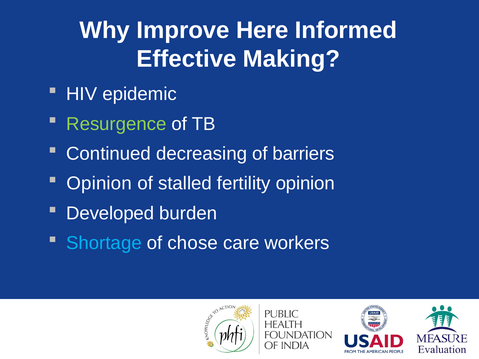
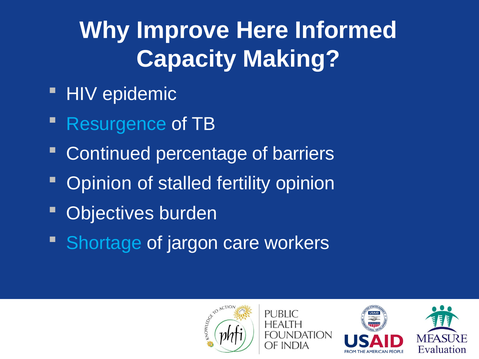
Effective: Effective -> Capacity
Resurgence colour: light green -> light blue
decreasing: decreasing -> percentage
Developed: Developed -> Objectives
chose: chose -> jargon
